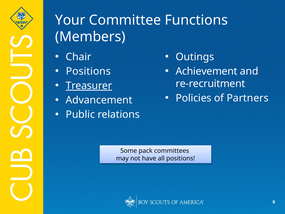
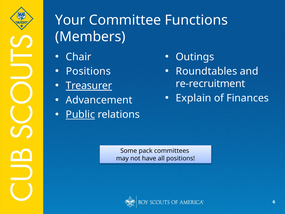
Achievement: Achievement -> Roundtables
Policies: Policies -> Explain
Partners: Partners -> Finances
Public underline: none -> present
